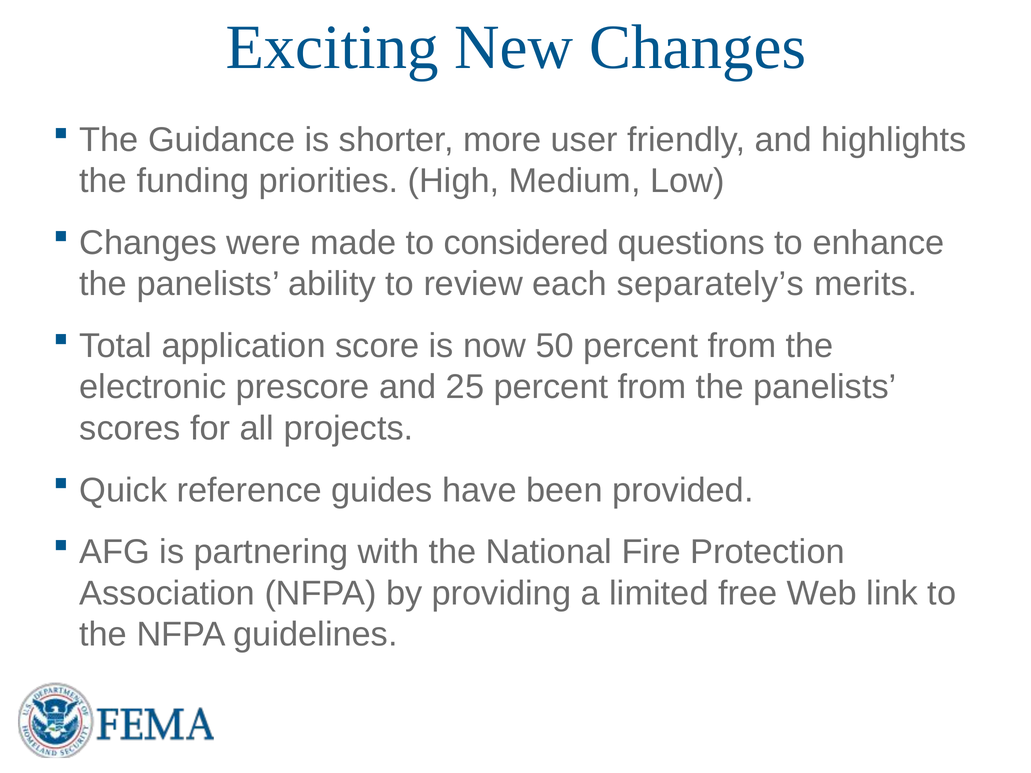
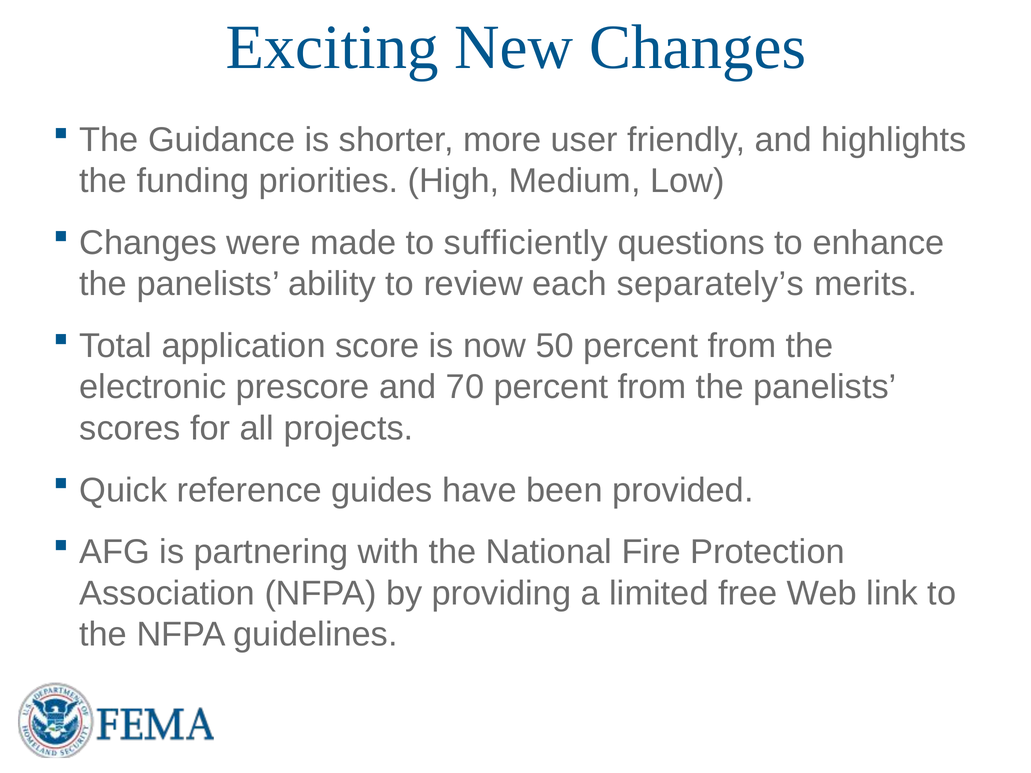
considered: considered -> sufficiently
25: 25 -> 70
